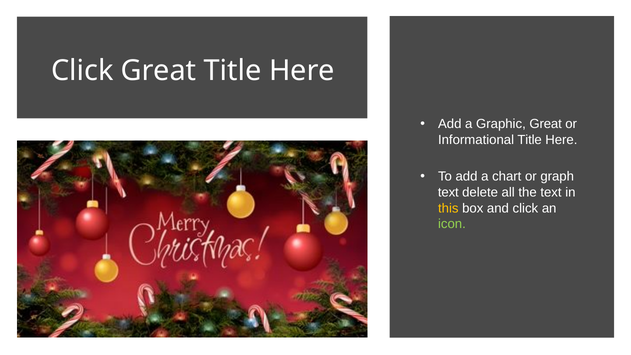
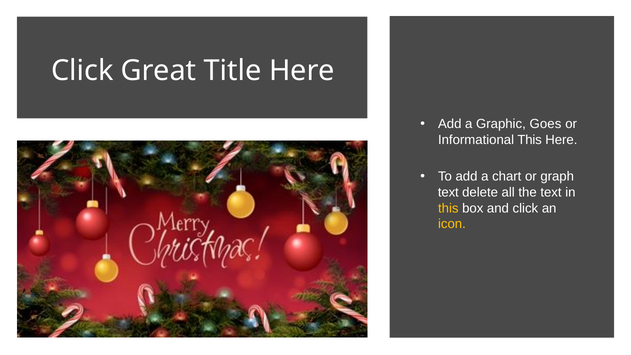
Graphic Great: Great -> Goes
Informational Title: Title -> This
icon colour: light green -> yellow
